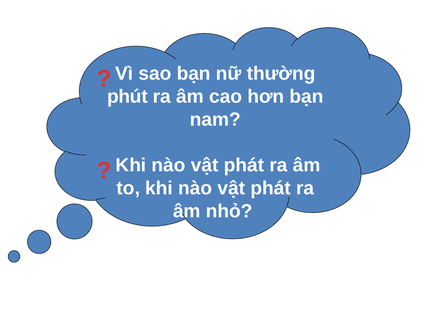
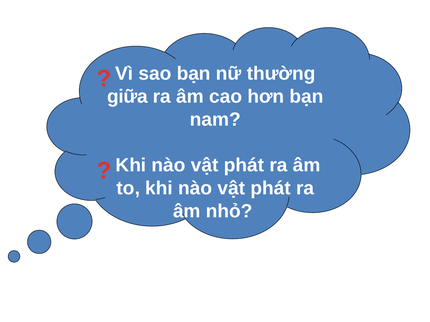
phút: phút -> giữa
